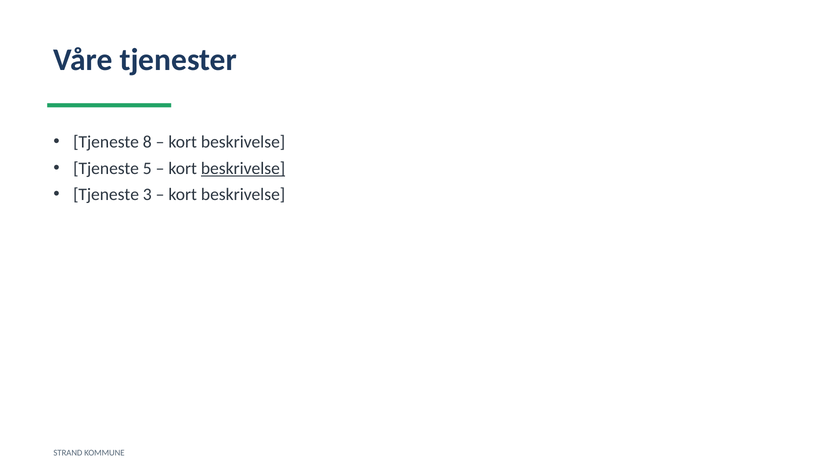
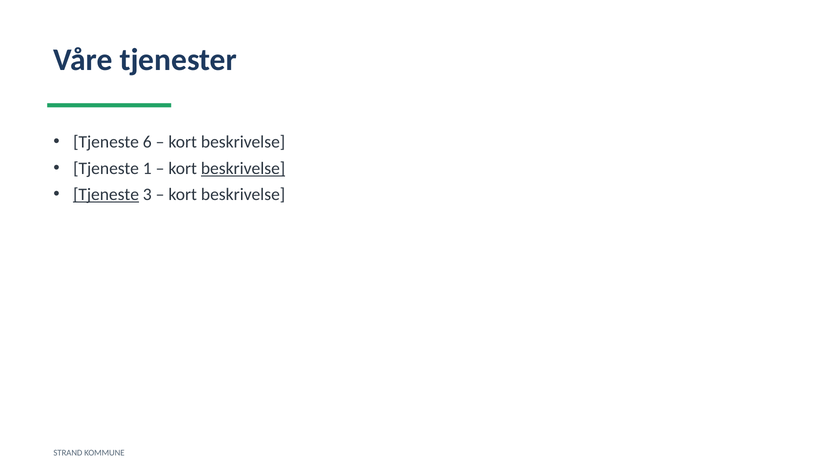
8: 8 -> 6
5: 5 -> 1
Tjeneste at (106, 195) underline: none -> present
